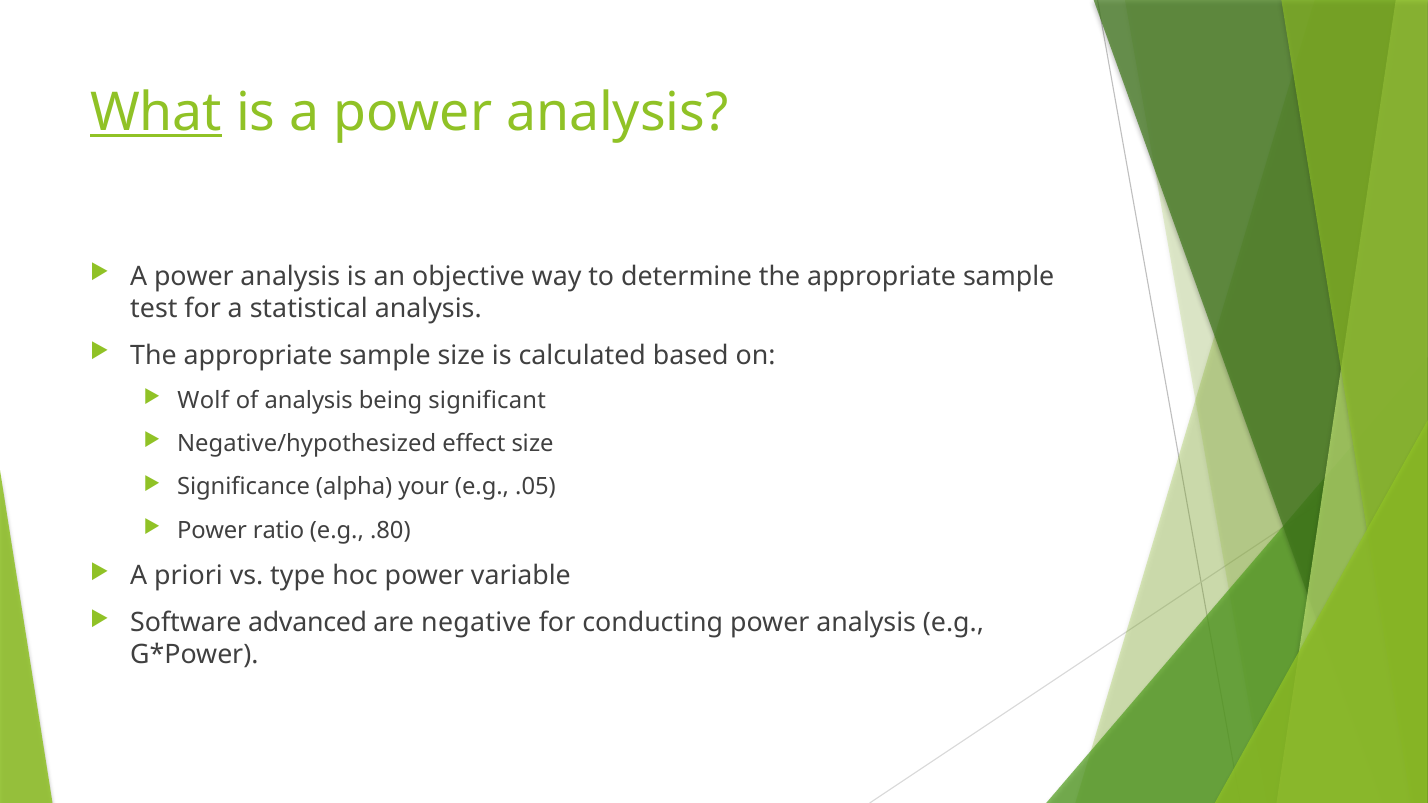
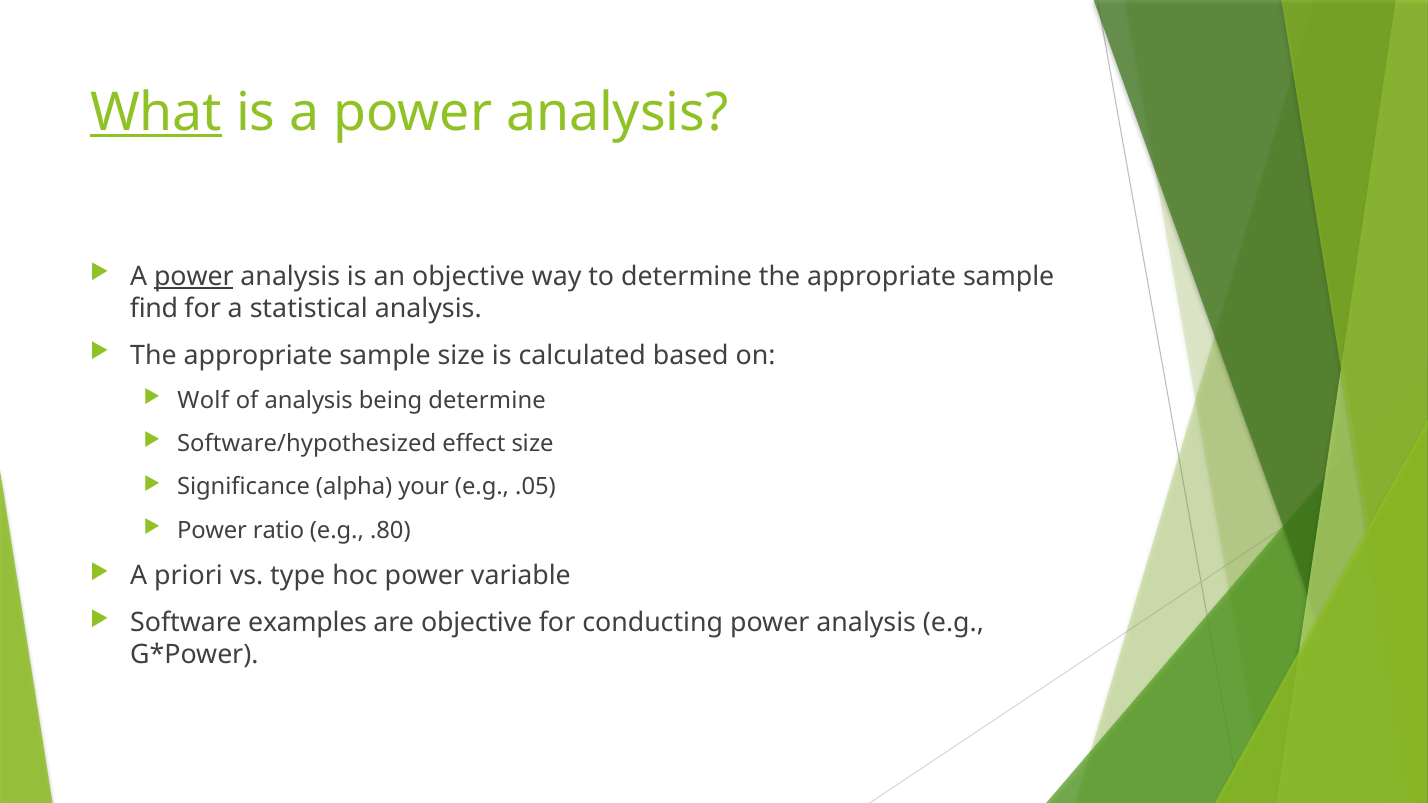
power at (194, 276) underline: none -> present
test: test -> find
being significant: significant -> determine
Negative/hypothesized: Negative/hypothesized -> Software/hypothesized
advanced: advanced -> examples
are negative: negative -> objective
